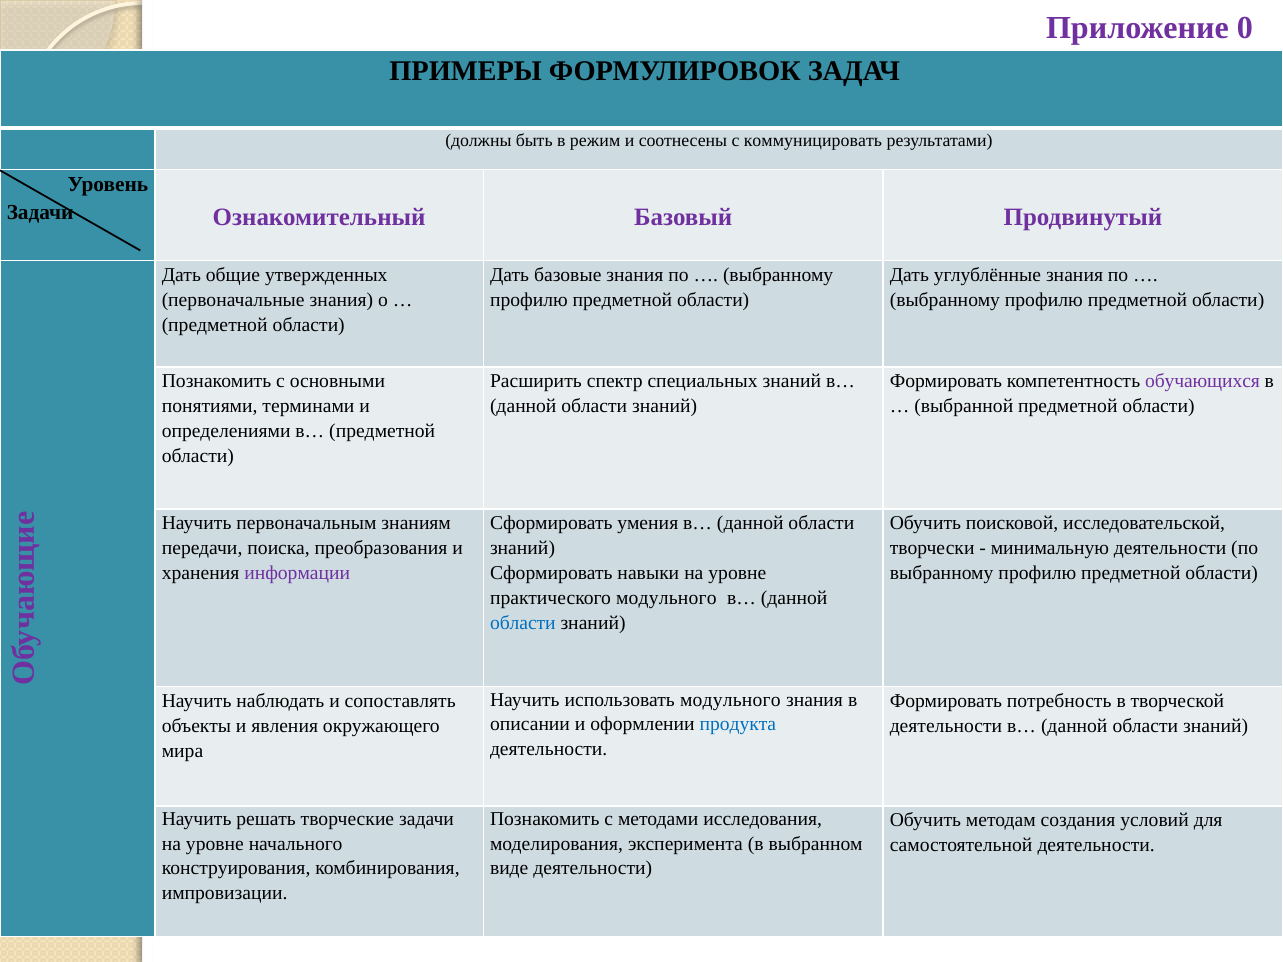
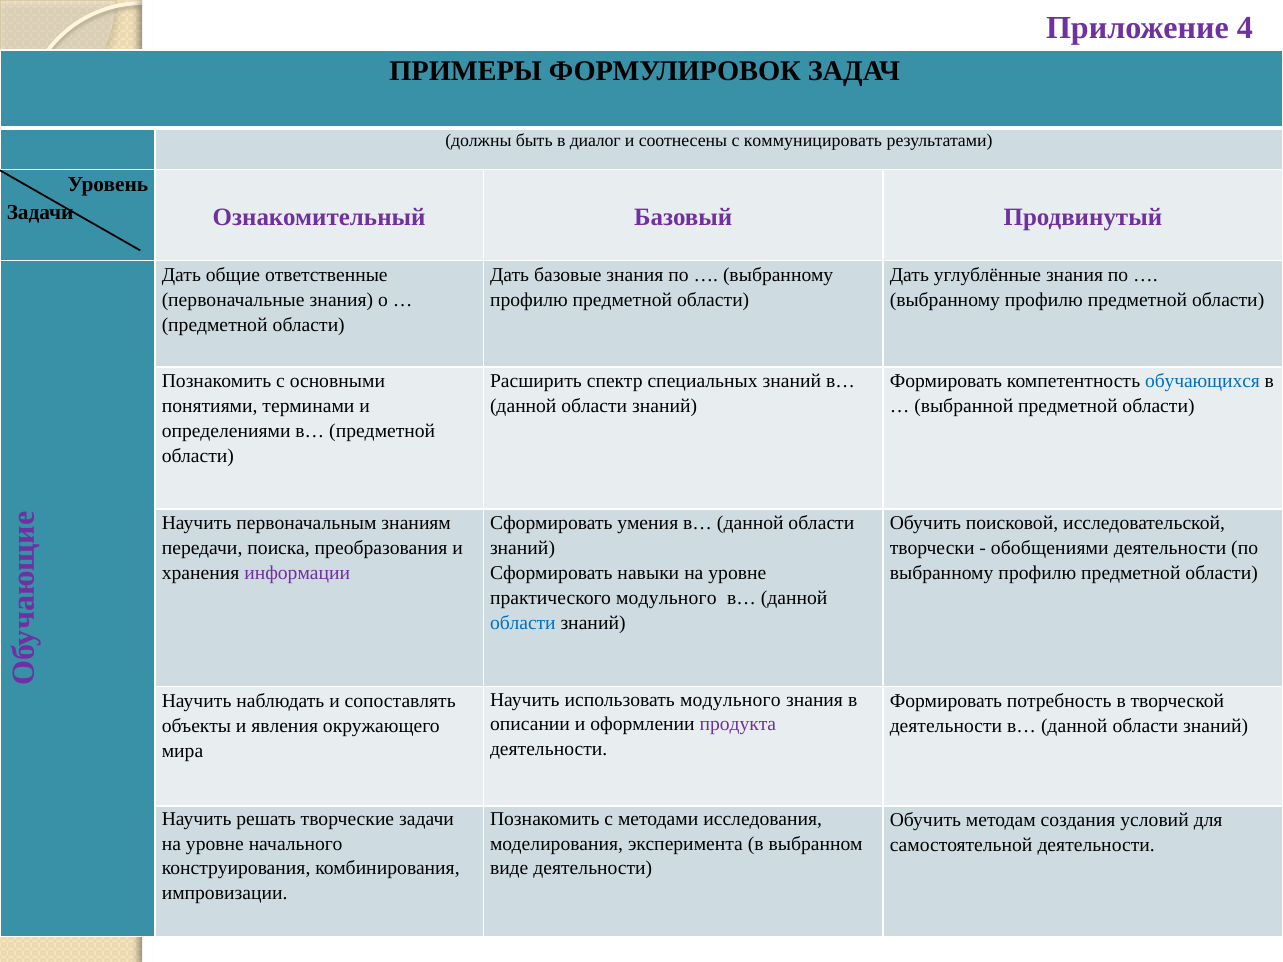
0: 0 -> 4
режим: режим -> диалог
утвержденных: утвержденных -> ответственные
обучающихся colour: purple -> blue
минимальную: минимальную -> обобщениями
продукта colour: blue -> purple
